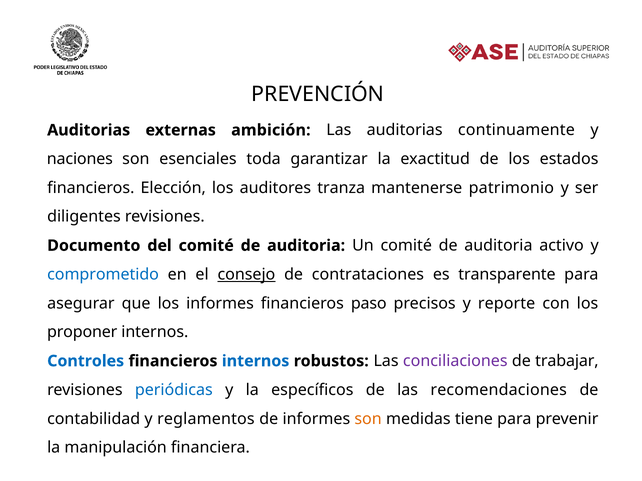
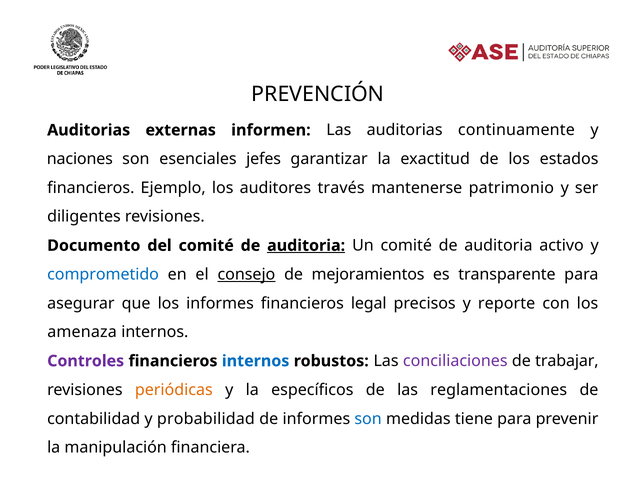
ambición: ambición -> informen
toda: toda -> jefes
Elección: Elección -> Ejemplo
tranza: tranza -> través
auditoria at (306, 246) underline: none -> present
contrataciones: contrataciones -> mejoramientos
paso: paso -> legal
proponer: proponer -> amenaza
Controles colour: blue -> purple
periódicas colour: blue -> orange
recomendaciones: recomendaciones -> reglamentaciones
reglamentos: reglamentos -> probabilidad
son at (368, 419) colour: orange -> blue
